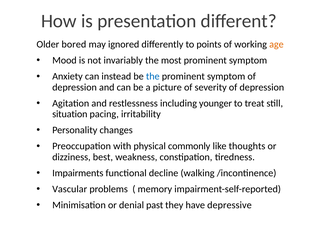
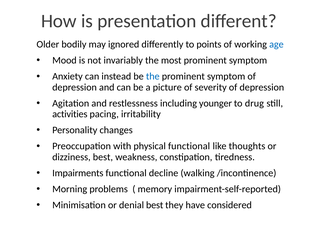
bored: bored -> bodily
age colour: orange -> blue
treat: treat -> drug
situation: situation -> activities
physical commonly: commonly -> functional
Vascular: Vascular -> Morning
denial past: past -> best
depressive: depressive -> considered
